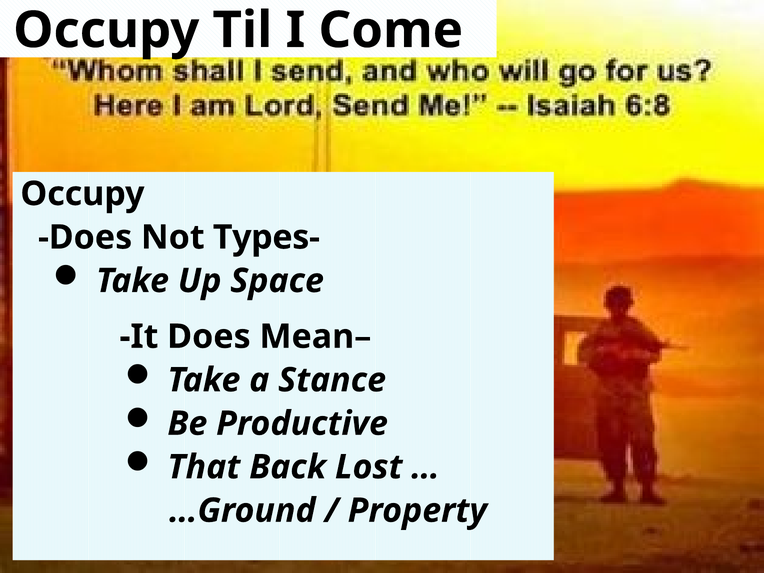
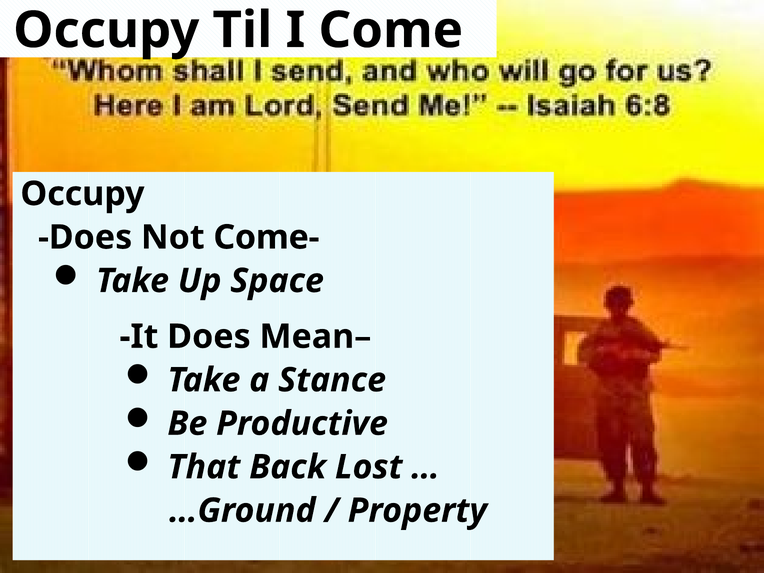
Types-: Types- -> Come-
